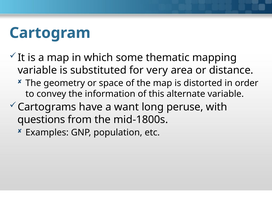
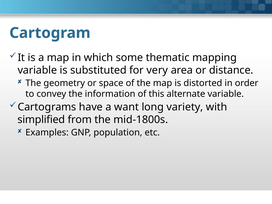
peruse: peruse -> variety
questions: questions -> simplified
